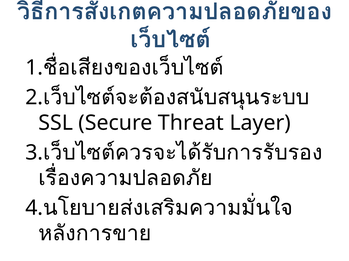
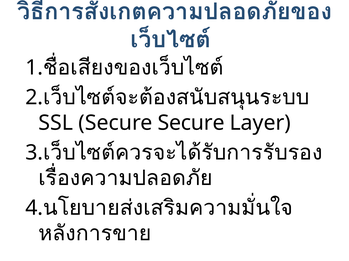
Secure Threat: Threat -> Secure
